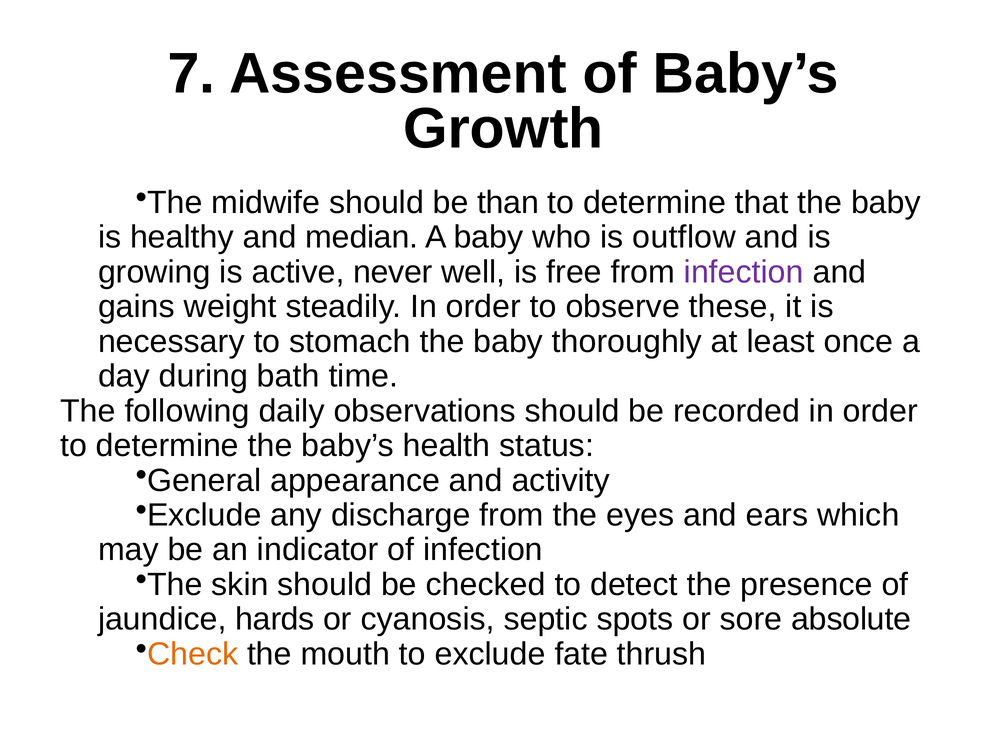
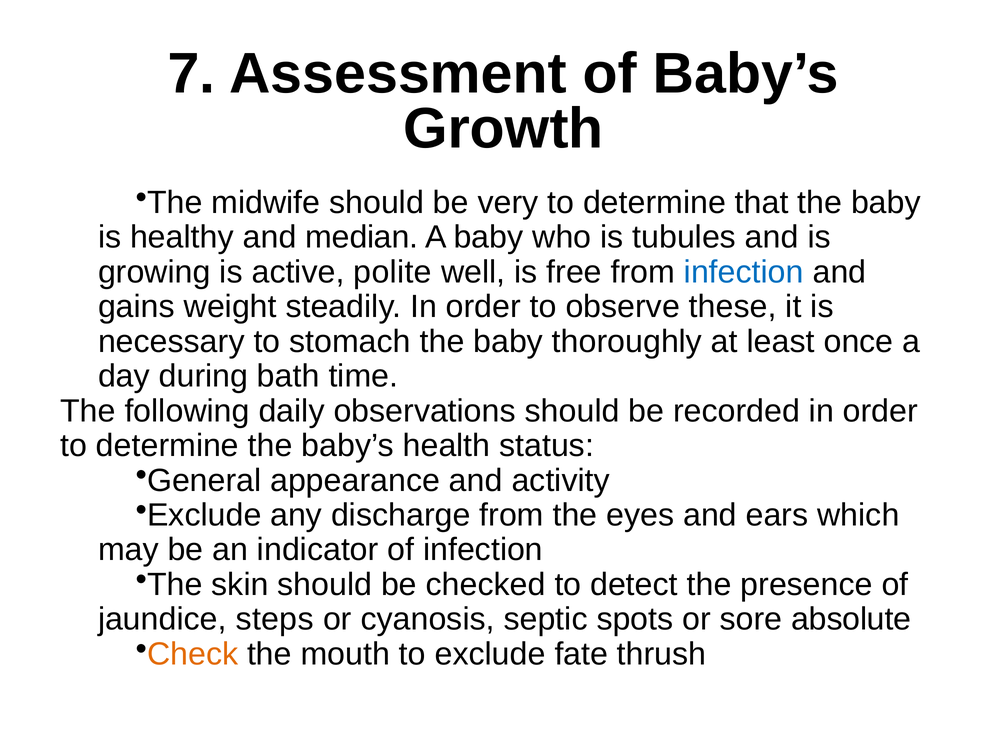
than: than -> very
outflow: outflow -> tubules
never: never -> polite
infection at (744, 272) colour: purple -> blue
hards: hards -> steps
